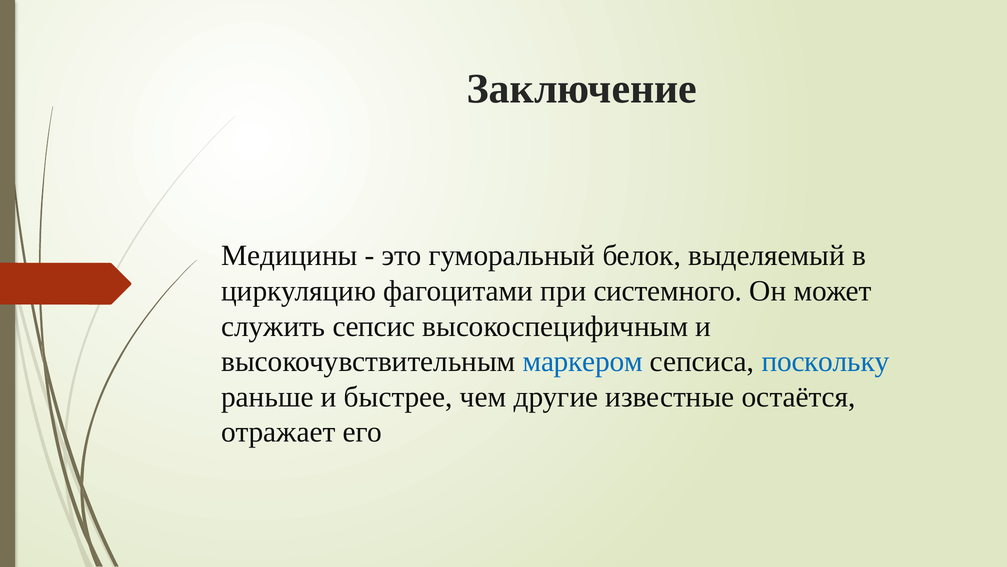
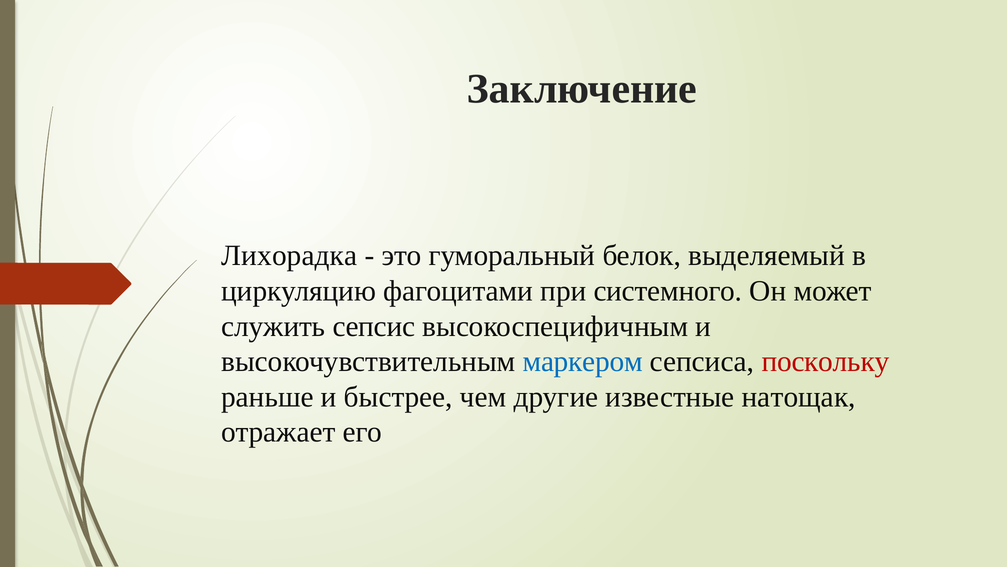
Медицины: Медицины -> Лихорадка
поскольку colour: blue -> red
остаётся: остаётся -> натощак
